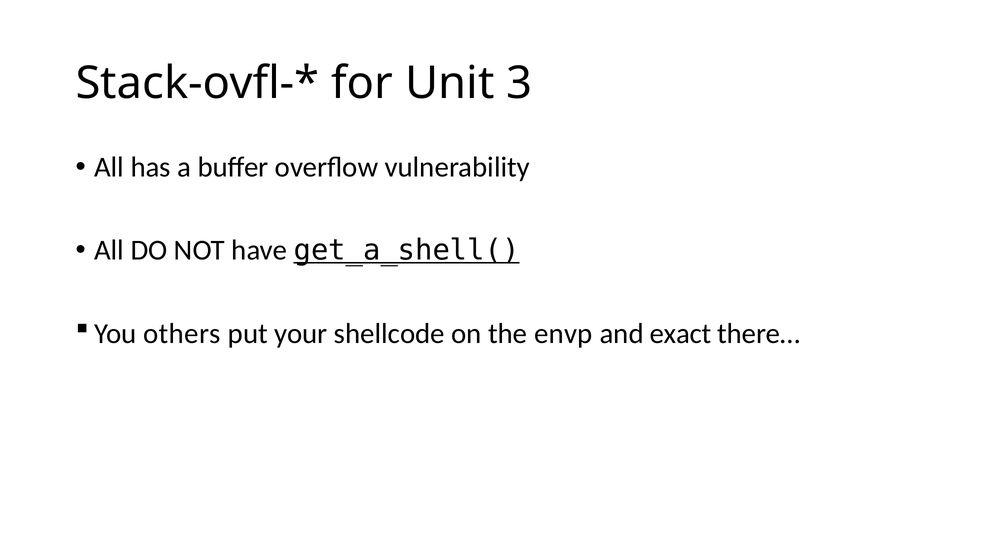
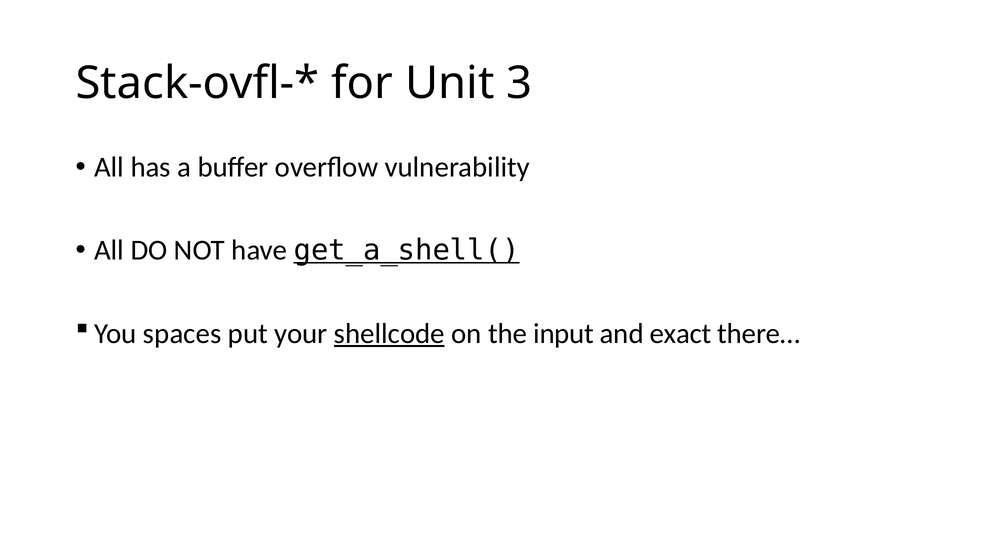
others: others -> spaces
shellcode underline: none -> present
envp: envp -> input
